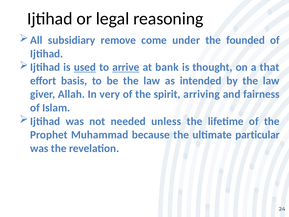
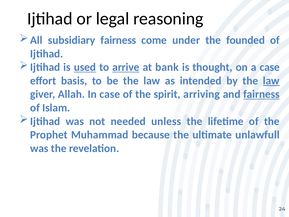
subsidiary remove: remove -> fairness
a that: that -> case
law at (271, 81) underline: none -> present
In very: very -> case
fairness at (261, 94) underline: none -> present
particular: particular -> unlawfull
